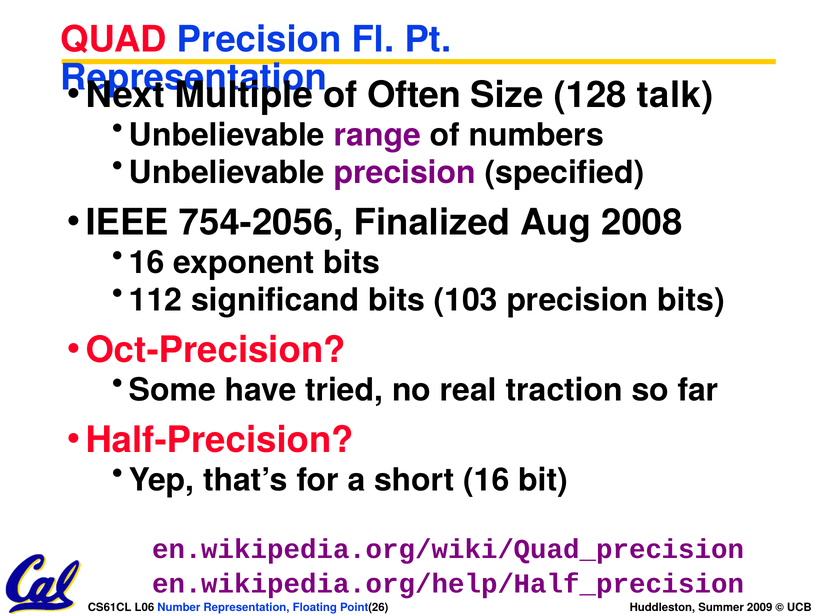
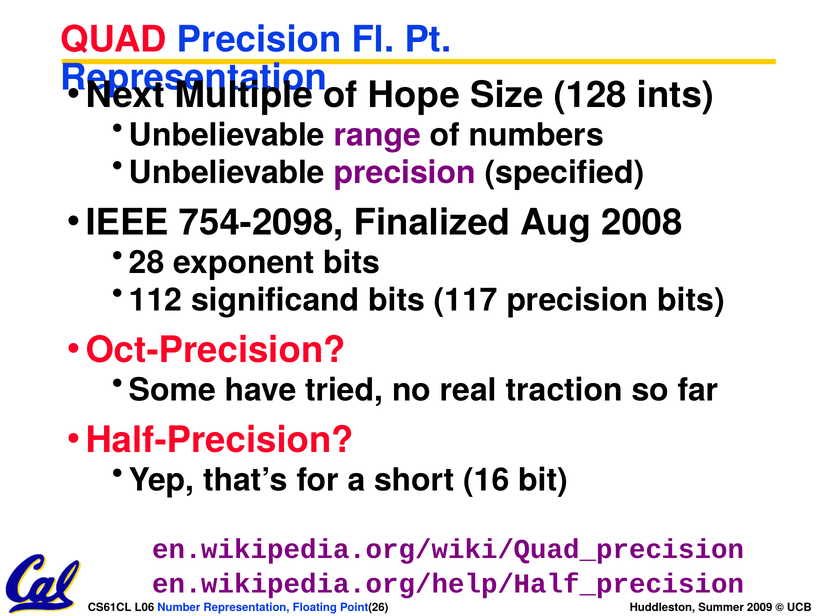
Often: Often -> Hope
talk: talk -> ints
754-2056: 754-2056 -> 754-2098
16 at (147, 263): 16 -> 28
103: 103 -> 117
